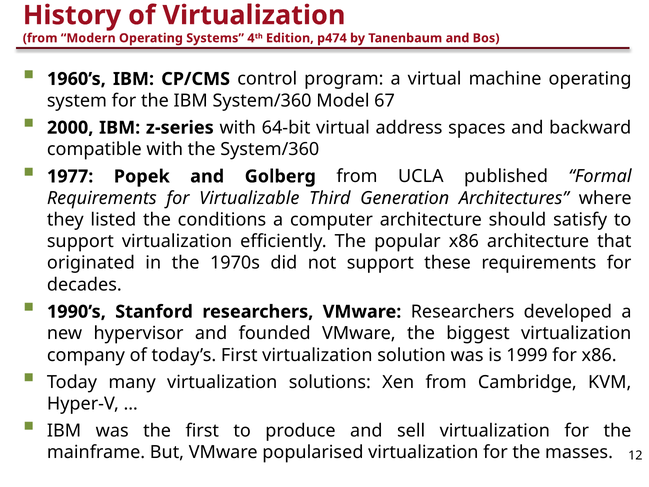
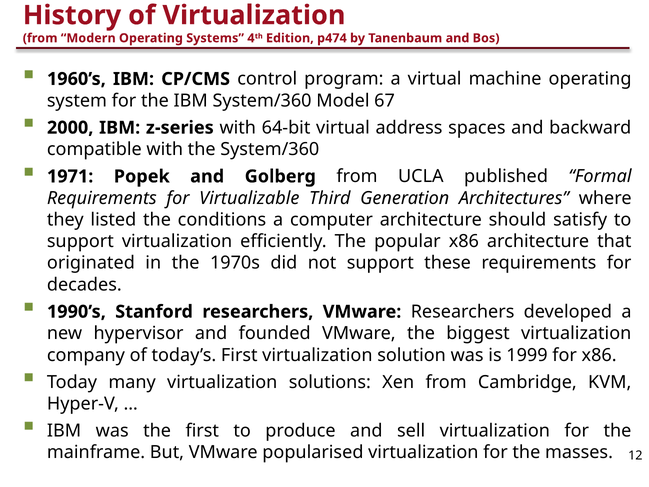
1977: 1977 -> 1971
